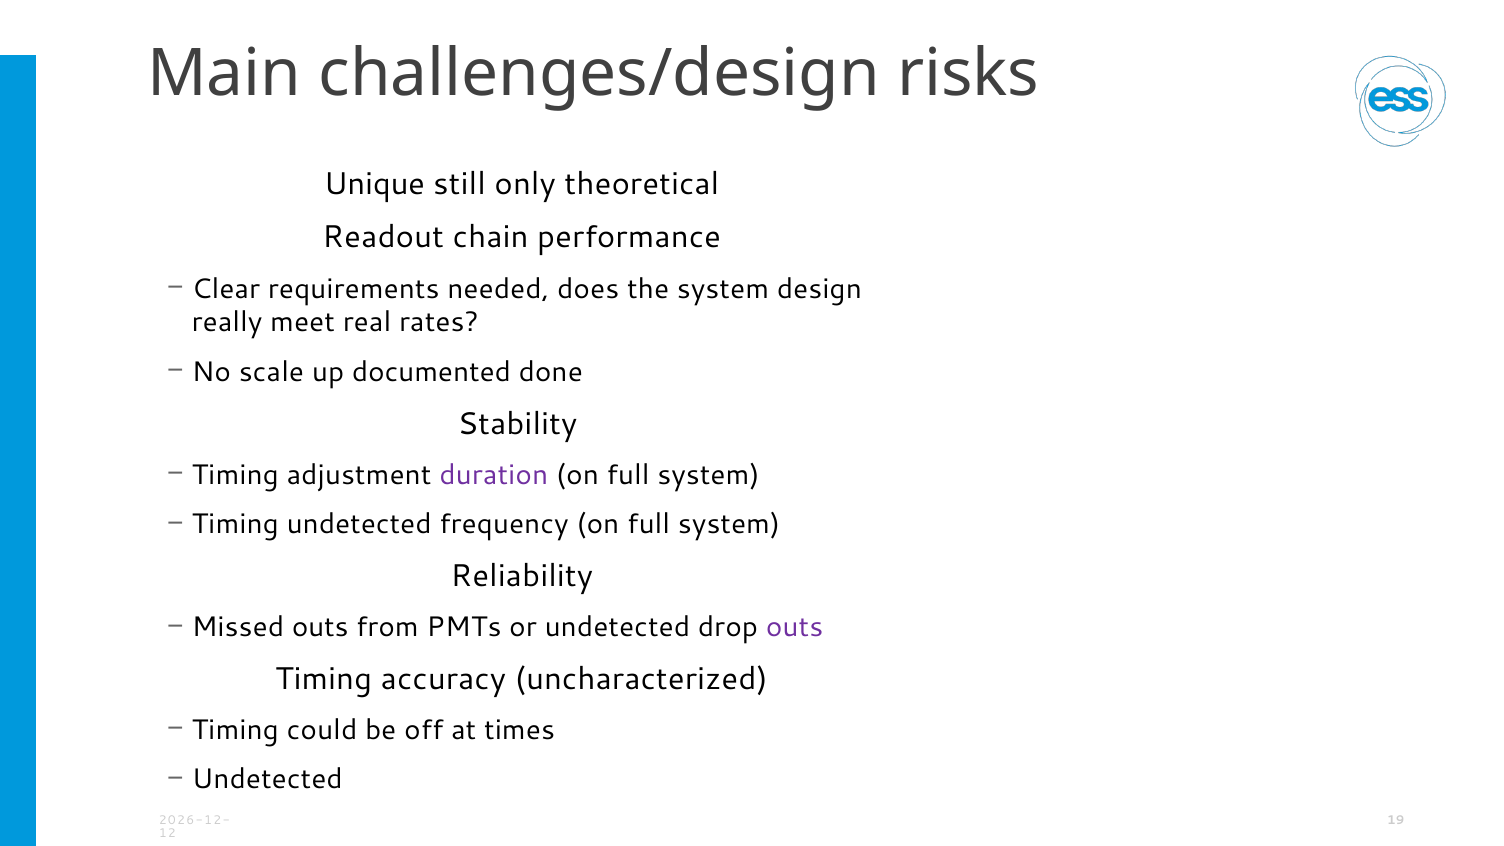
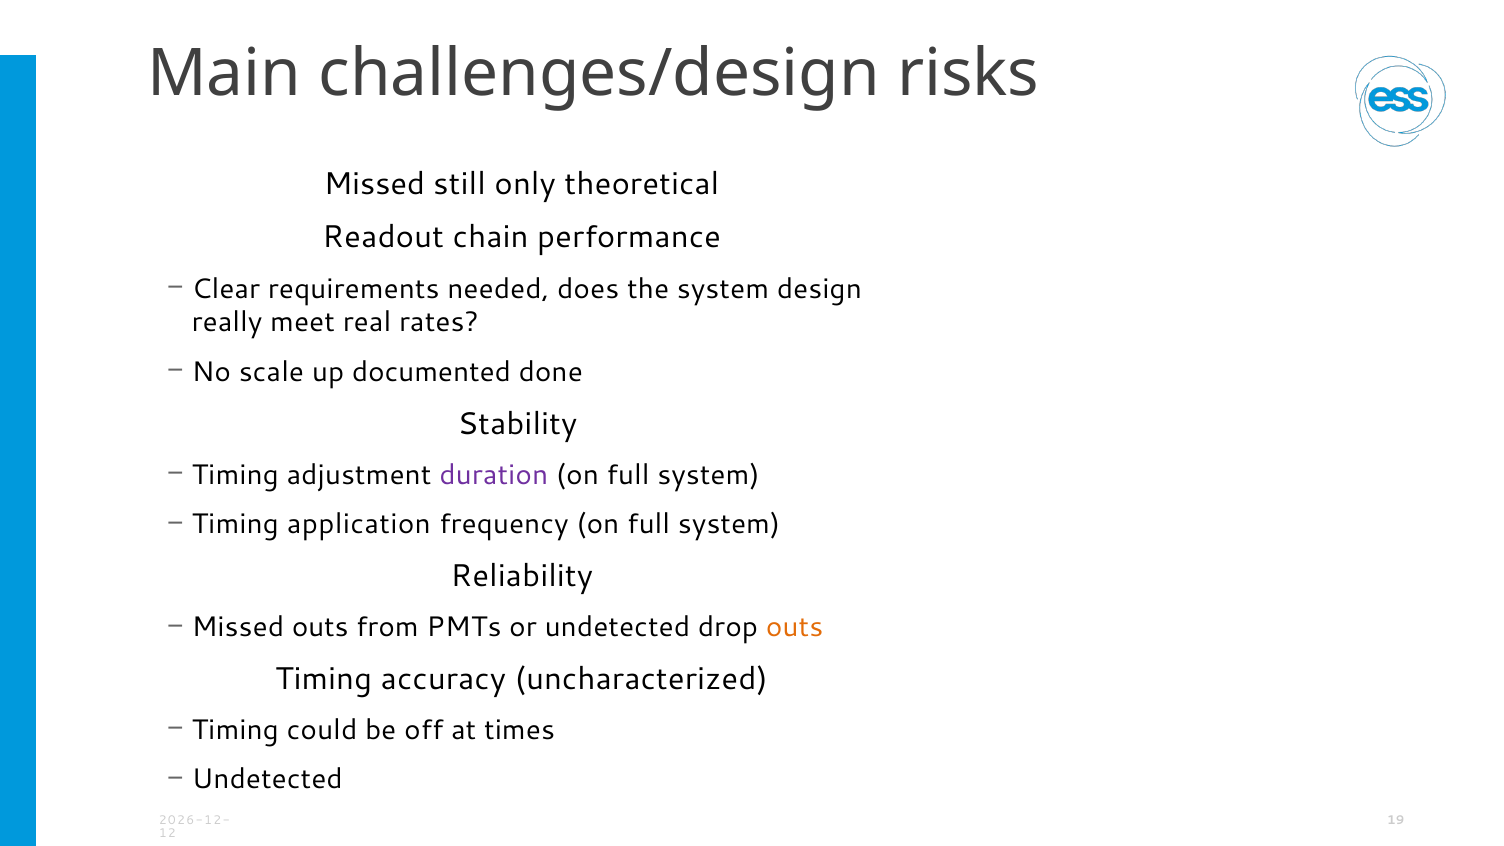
Unique at (374, 184): Unique -> Missed
Timing undetected: undetected -> application
outs at (795, 627) colour: purple -> orange
